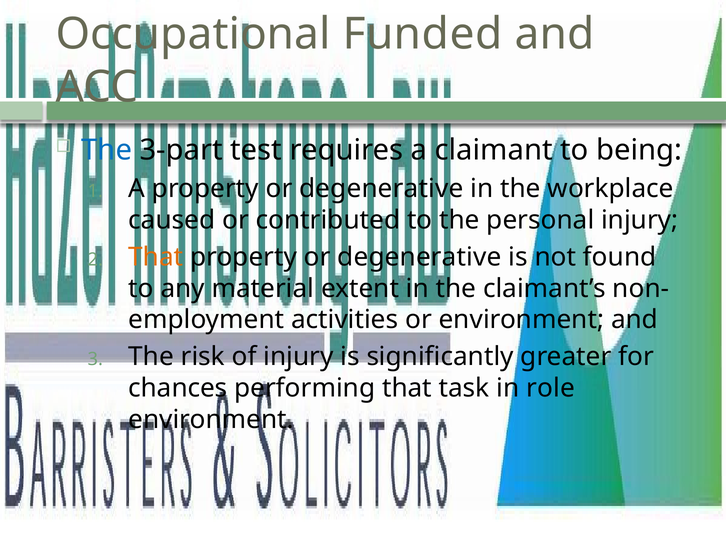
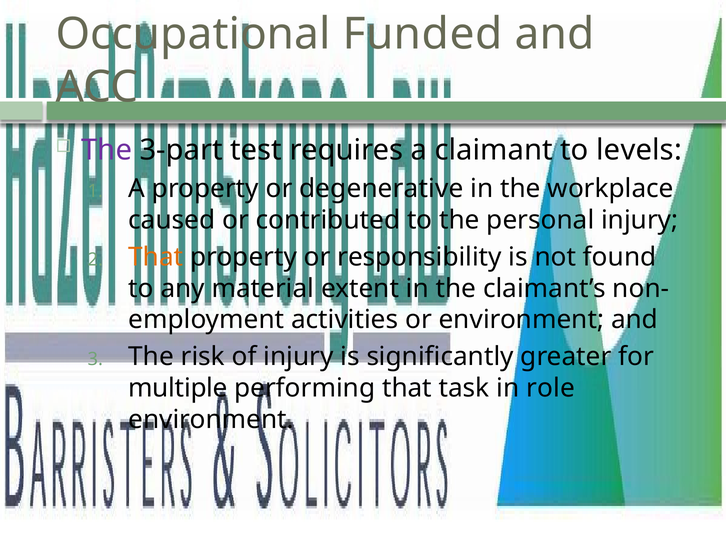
The at (107, 150) colour: blue -> purple
being: being -> levels
degenerative at (419, 257): degenerative -> responsibility
chances: chances -> multiple
